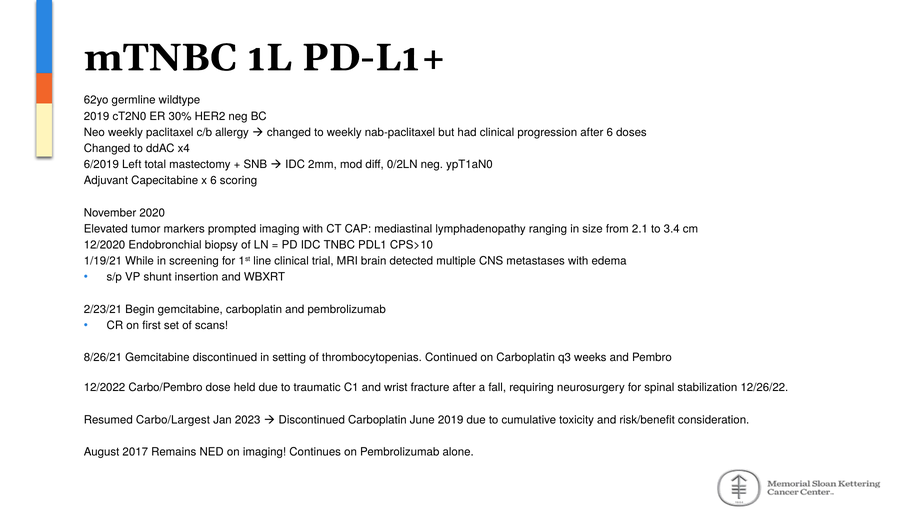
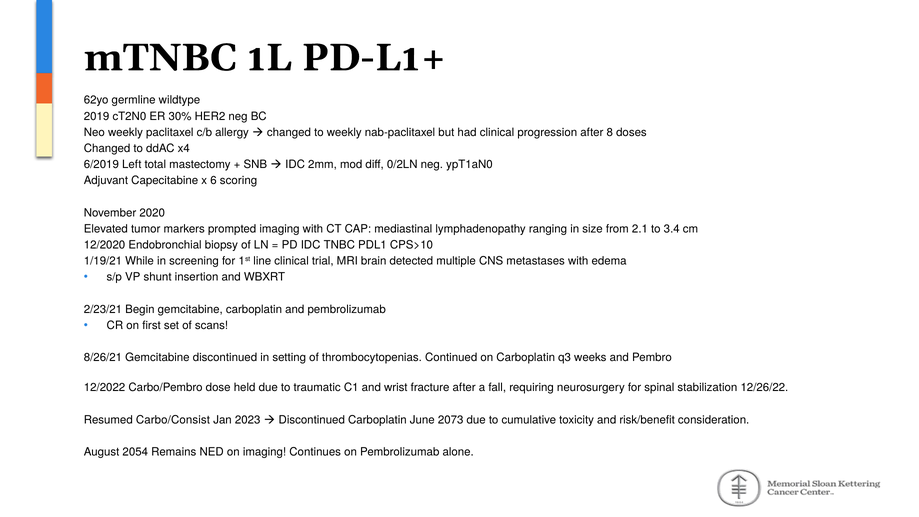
after 6: 6 -> 8
Carbo/Largest: Carbo/Largest -> Carbo/Consist
June 2019: 2019 -> 2073
2017: 2017 -> 2054
